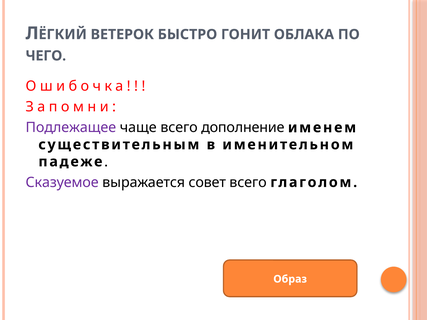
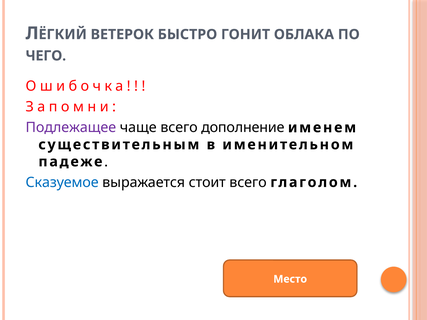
Сказуемое colour: purple -> blue
совет: совет -> стоит
Образ: Образ -> Место
